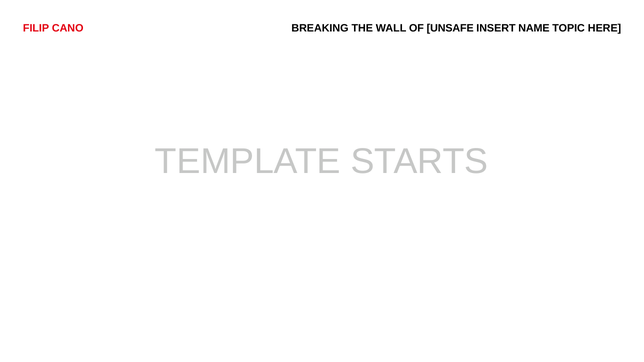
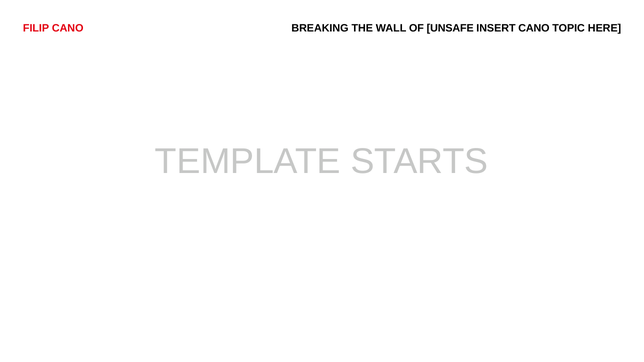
INSERT NAME: NAME -> CANO
